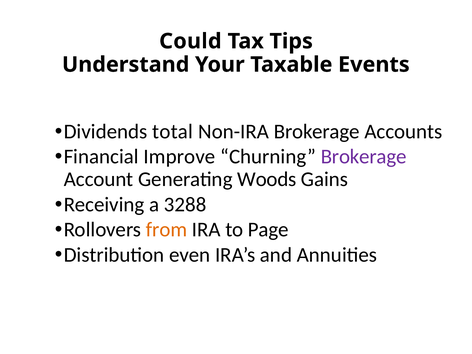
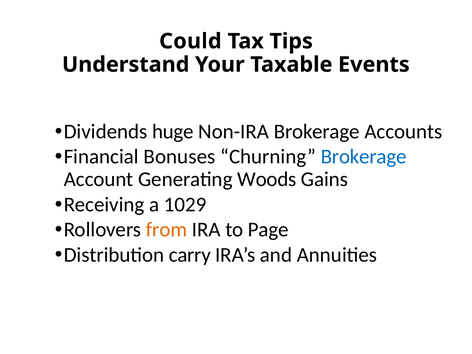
total: total -> huge
Improve: Improve -> Bonuses
Brokerage at (364, 157) colour: purple -> blue
3288: 3288 -> 1029
even: even -> carry
